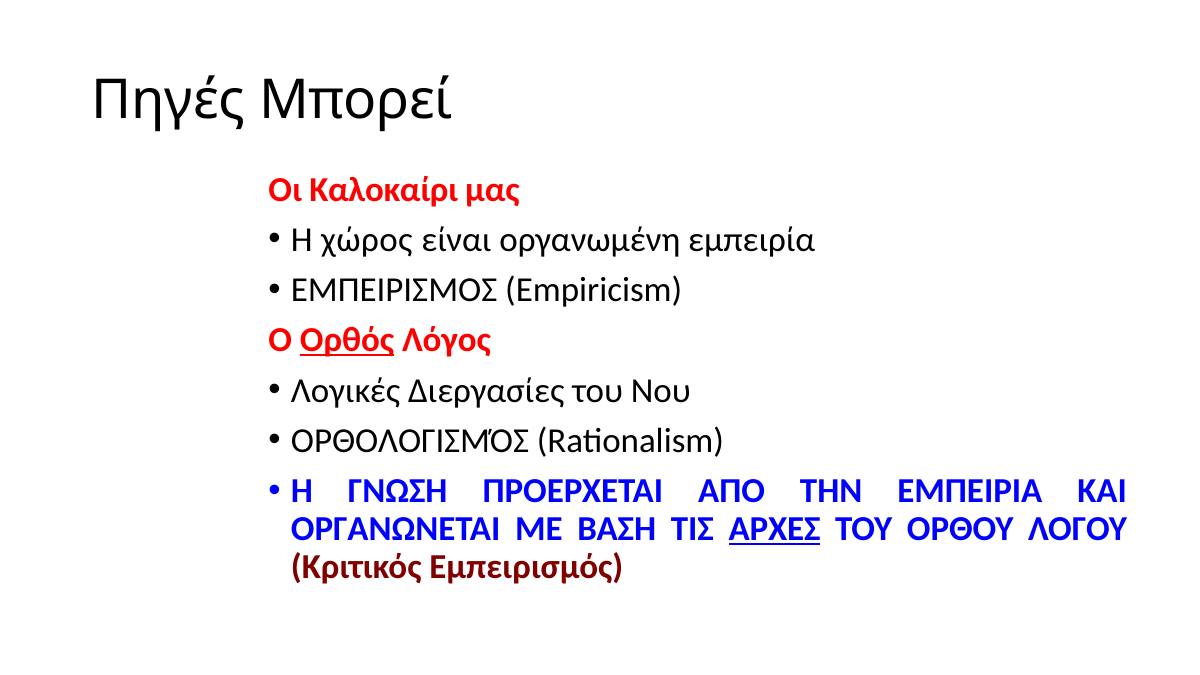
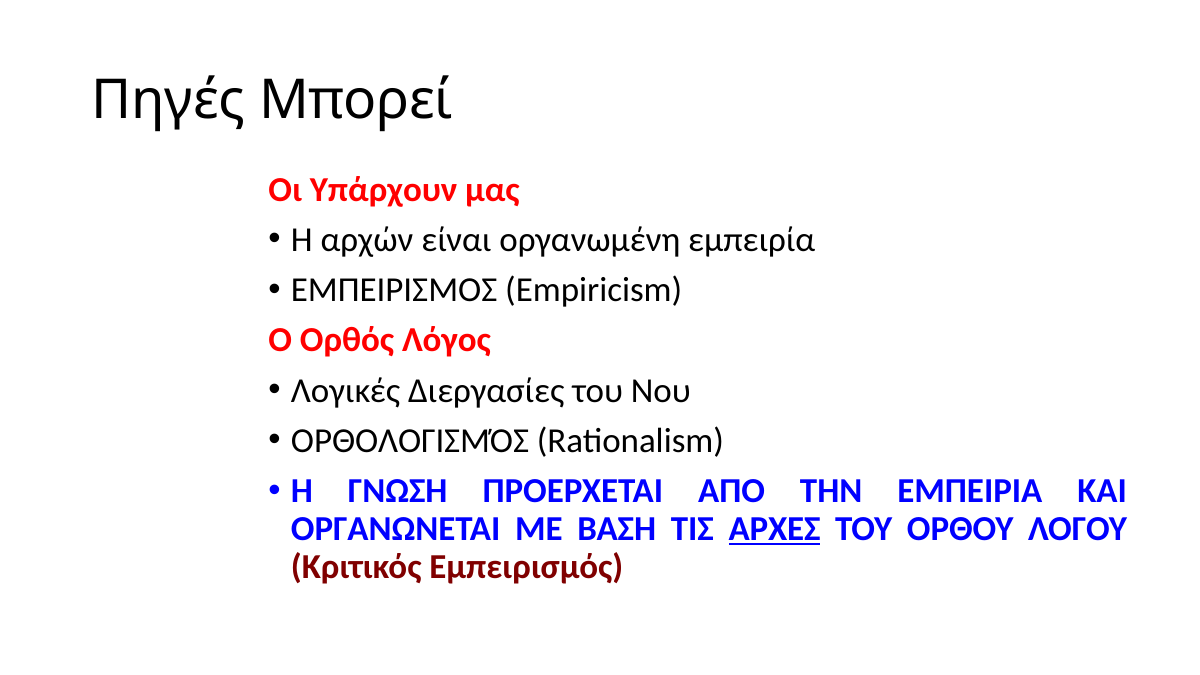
Καλοκαίρι: Καλοκαίρι -> Υπάρχουν
χώρος: χώρος -> αρχών
Ορθός underline: present -> none
